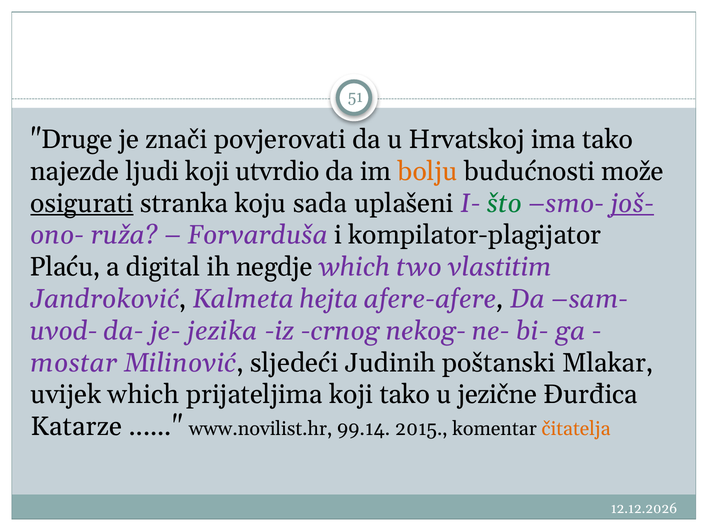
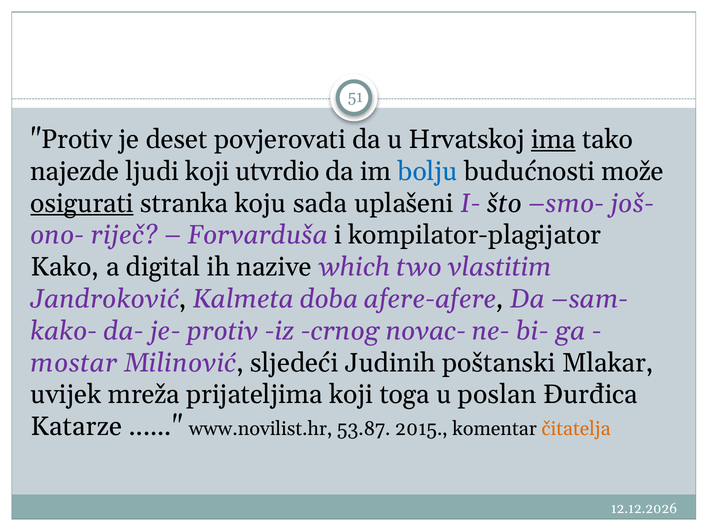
Druge at (71, 140): Druge -> Protiv
znači: znači -> deset
ima underline: none -> present
bolju colour: orange -> blue
što colour: green -> black
još- underline: present -> none
ruža: ruža -> riječ
Plaću: Plaću -> Kako
negdje: negdje -> nazive
hejta: hejta -> doba
uvod-: uvod- -> kako-
je- jezika: jezika -> protiv
nekog-: nekog- -> novac-
uvijek which: which -> mreža
koji tako: tako -> toga
jezične: jezične -> poslan
99.14: 99.14 -> 53.87
